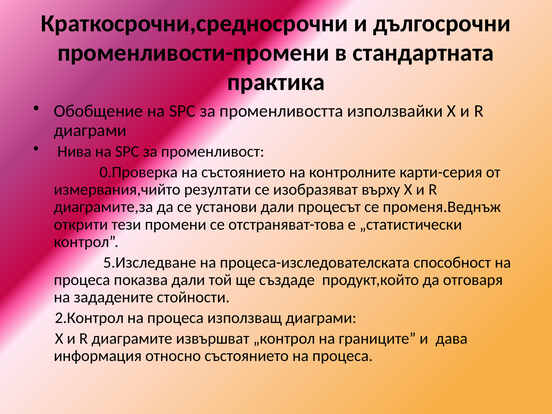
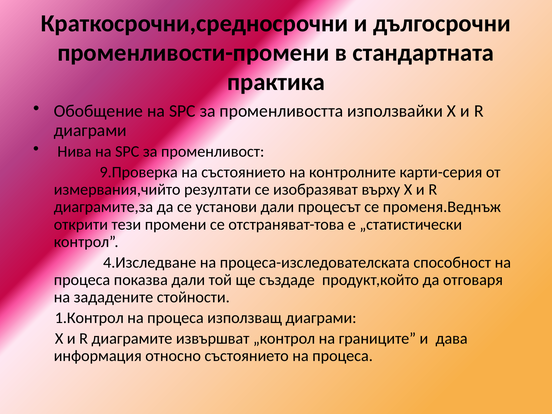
0.Проверка: 0.Проверка -> 9.Проверка
5.Изследване: 5.Изследване -> 4.Изследване
2.Контрол: 2.Контрол -> 1.Контрол
